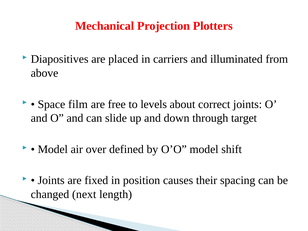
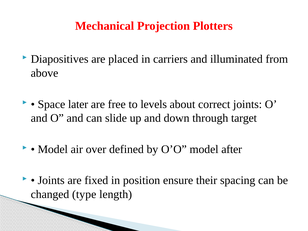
film: film -> later
shift: shift -> after
causes: causes -> ensure
next: next -> type
